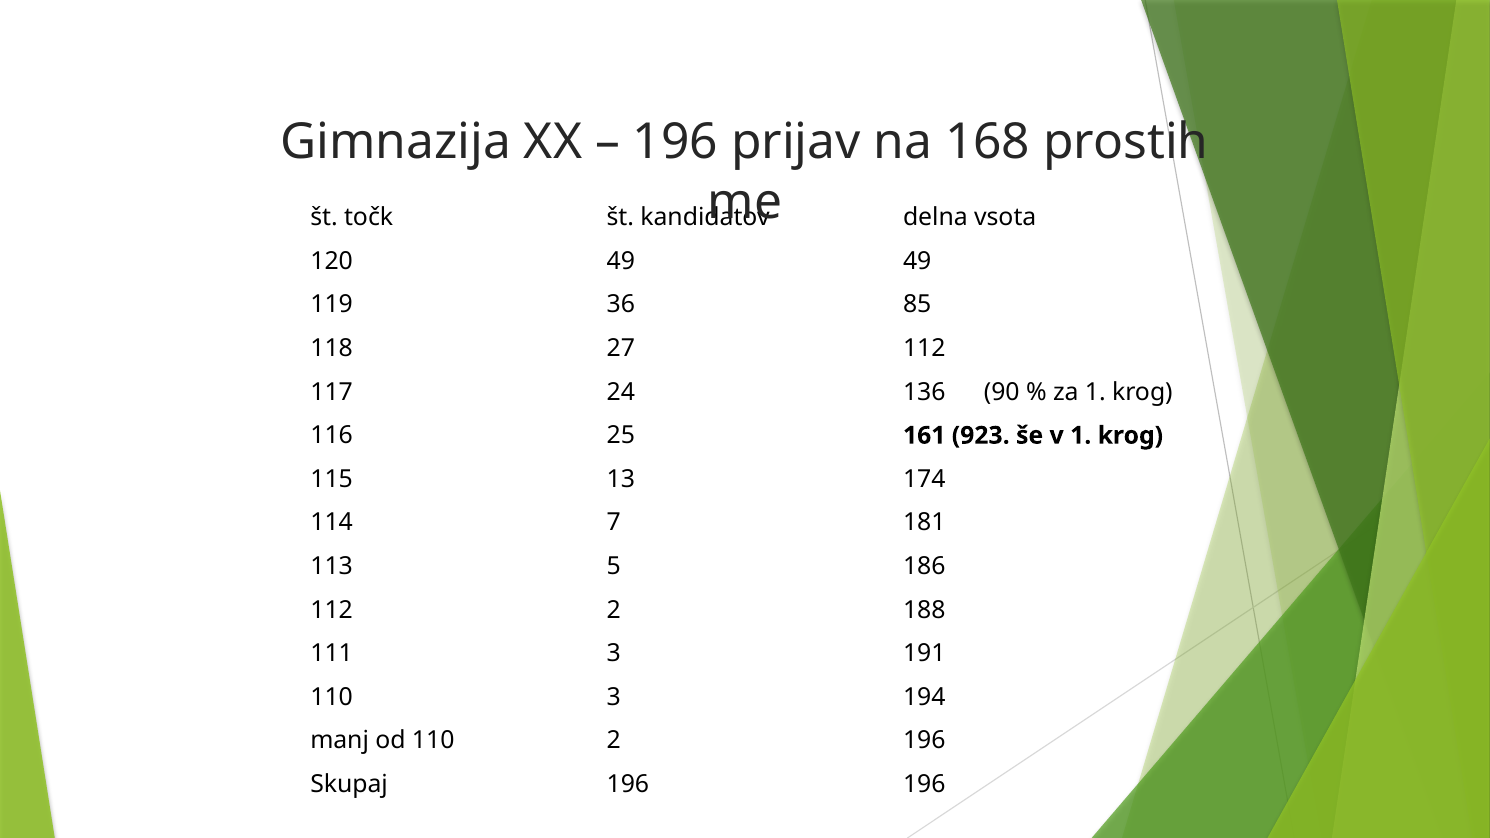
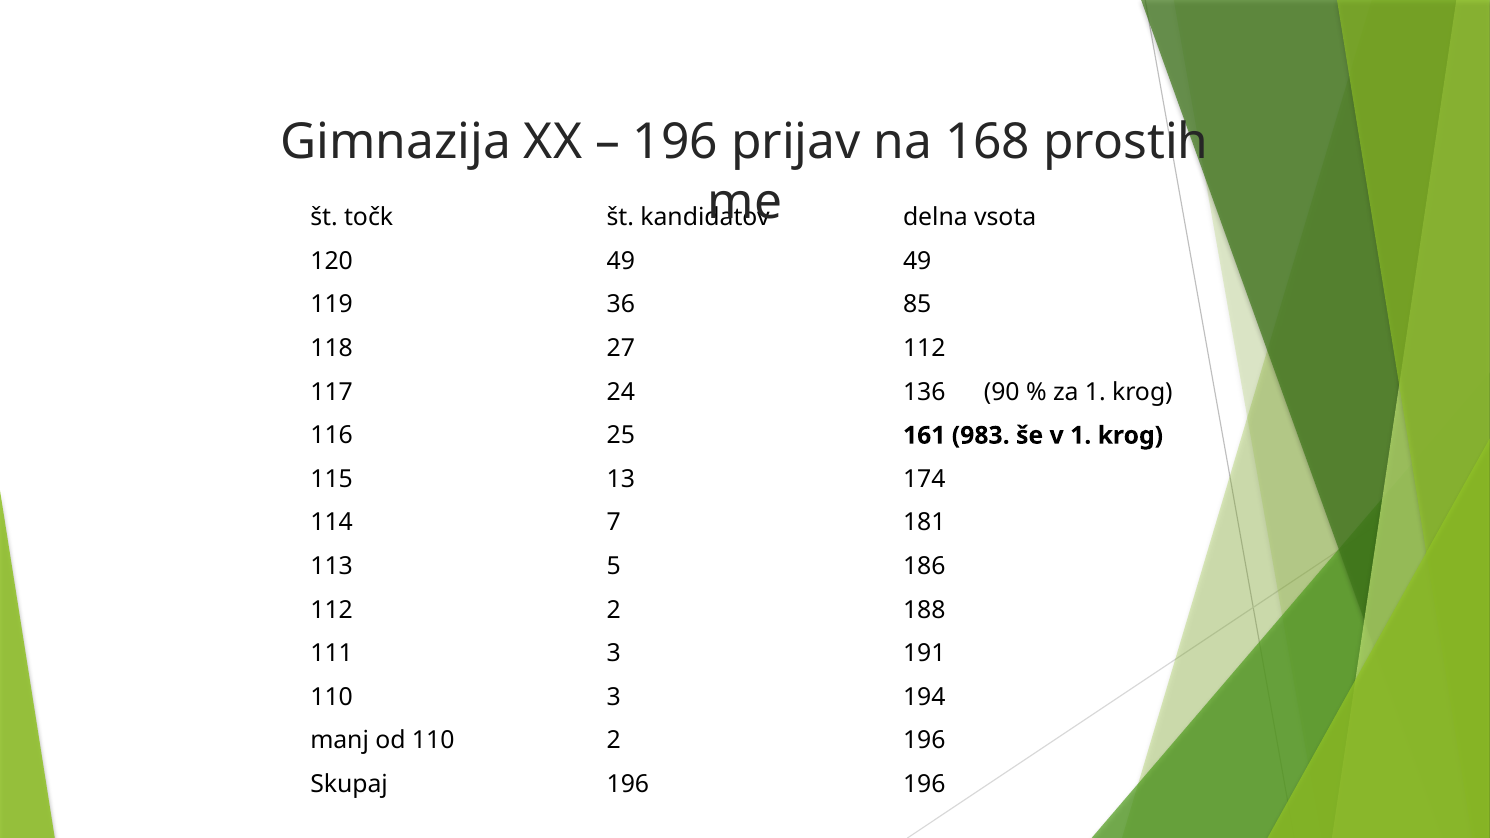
923: 923 -> 983
